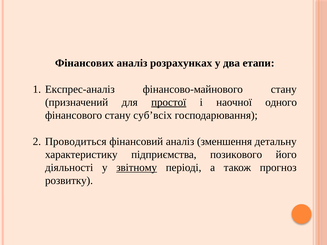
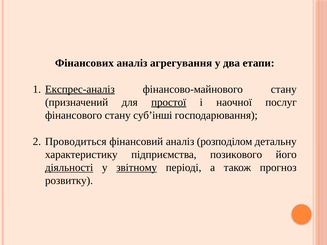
розрахунках: розрахунках -> агрегування
Експрес-аналіз underline: none -> present
одного: одного -> послуг
суб’всіх: суб’всіх -> суб’інші
зменшення: зменшення -> розподілом
діяльності underline: none -> present
